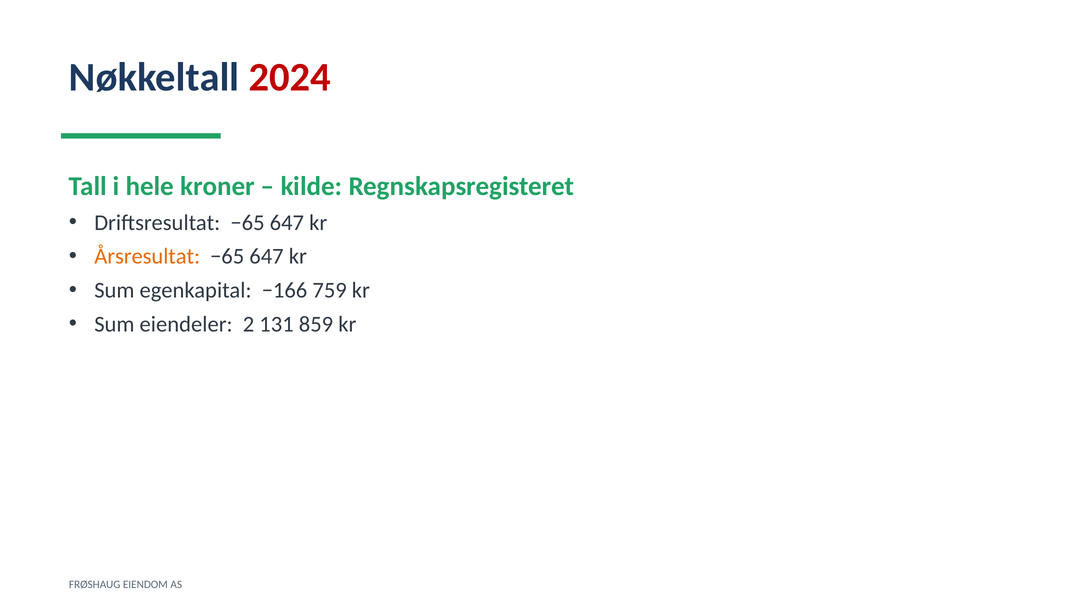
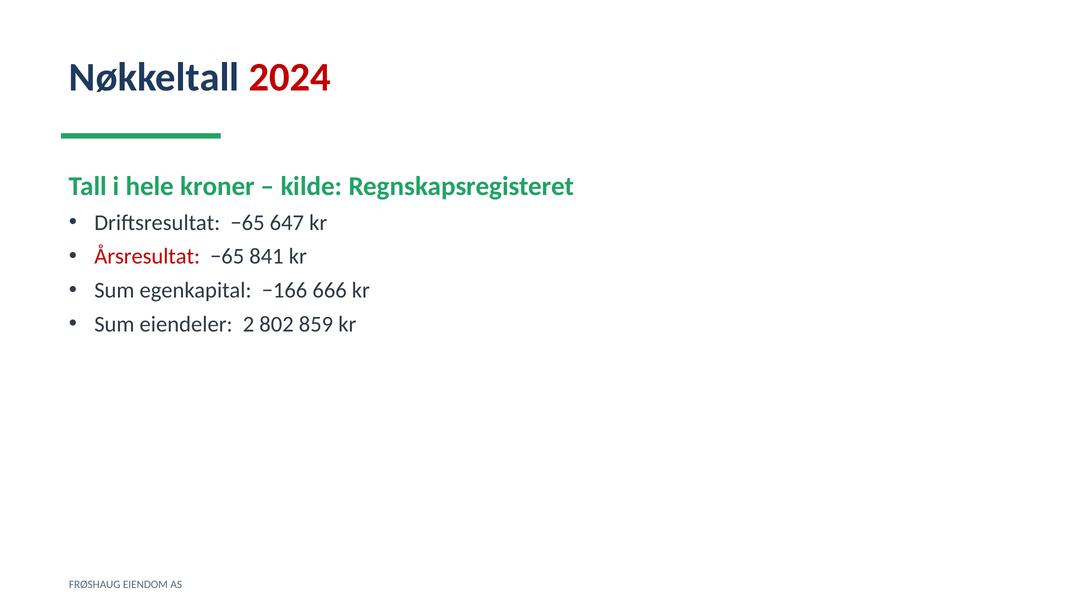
Årsresultat colour: orange -> red
647 at (267, 257): 647 -> 841
759: 759 -> 666
131: 131 -> 802
